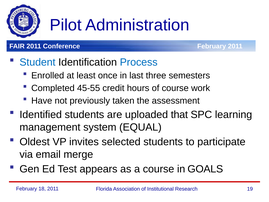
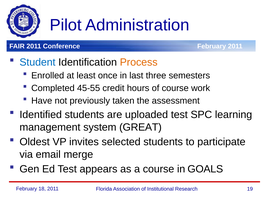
Process colour: blue -> orange
uploaded that: that -> test
EQUAL: EQUAL -> GREAT
